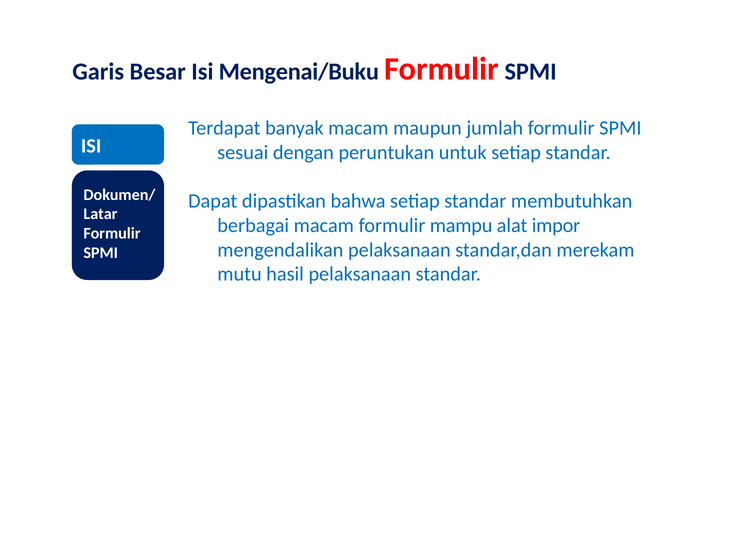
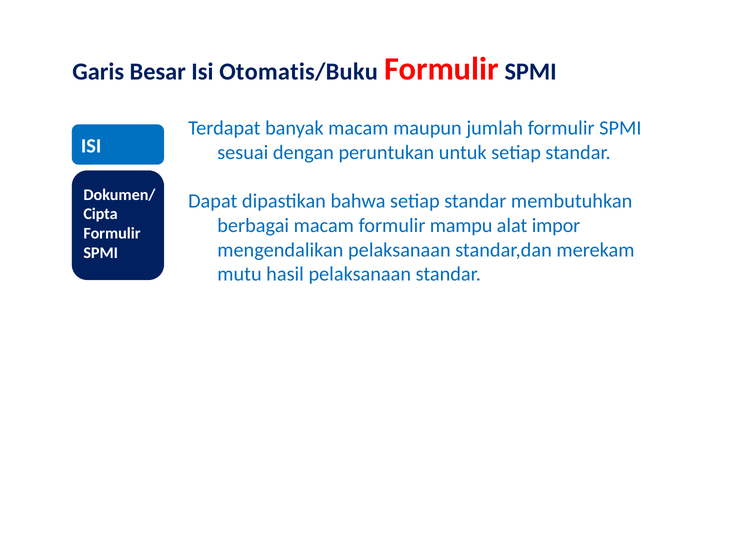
Mengenai/Buku: Mengenai/Buku -> Otomatis/Buku
Latar: Latar -> Cipta
